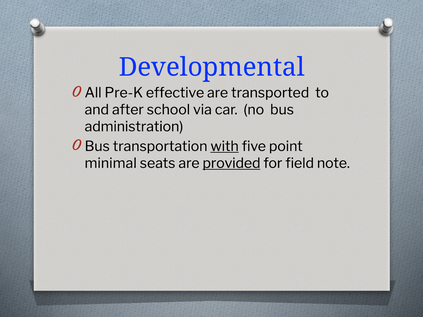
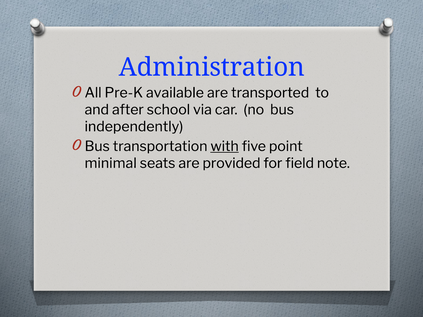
Developmental: Developmental -> Administration
effective: effective -> available
administration: administration -> independently
provided underline: present -> none
